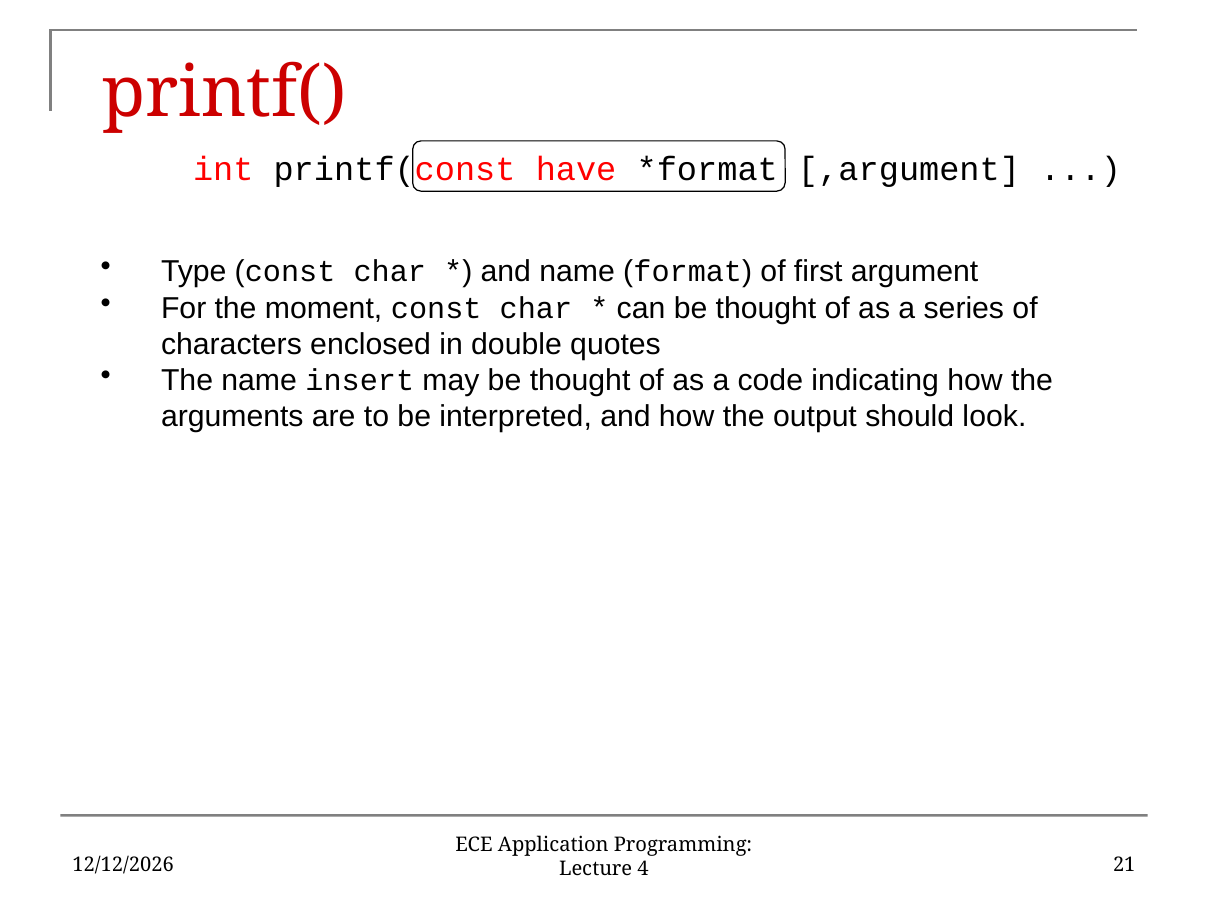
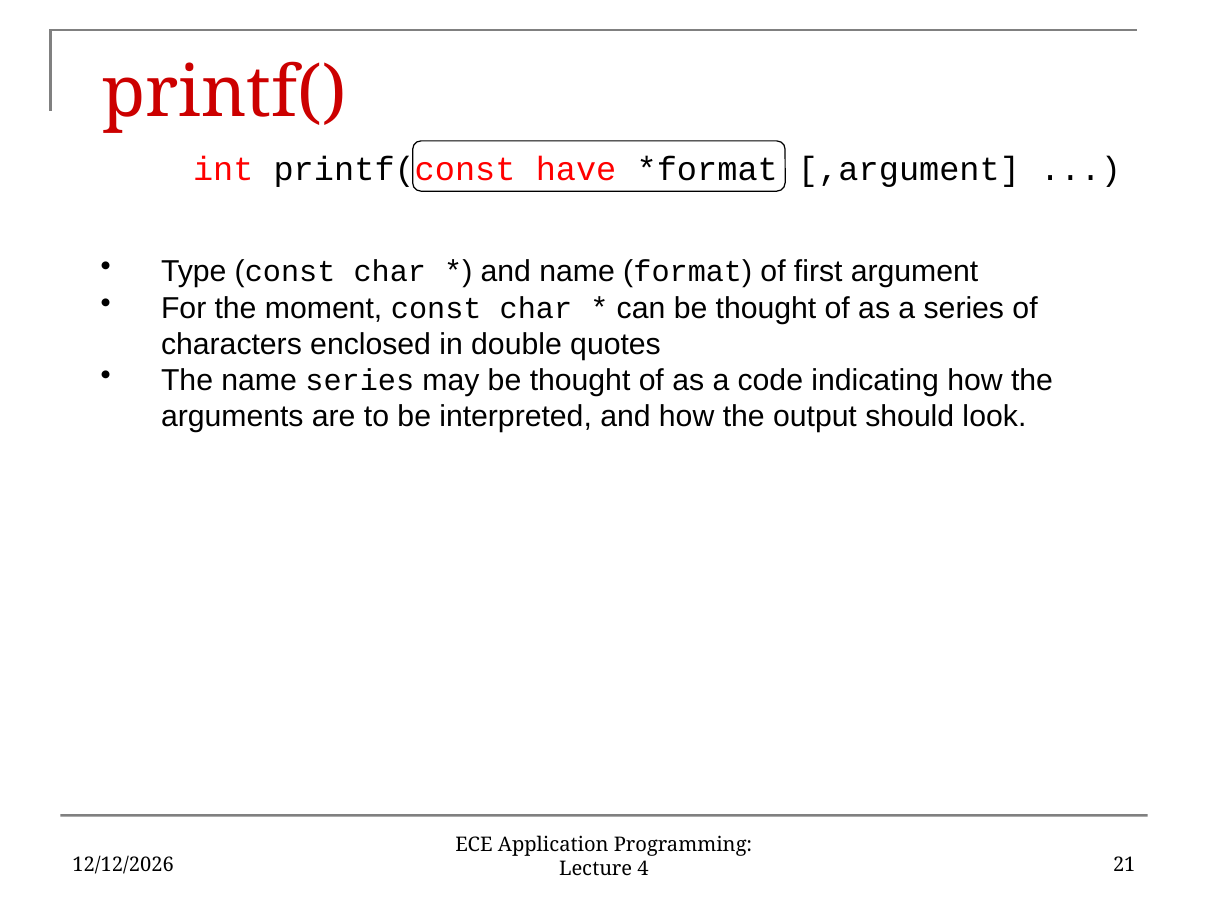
name insert: insert -> series
